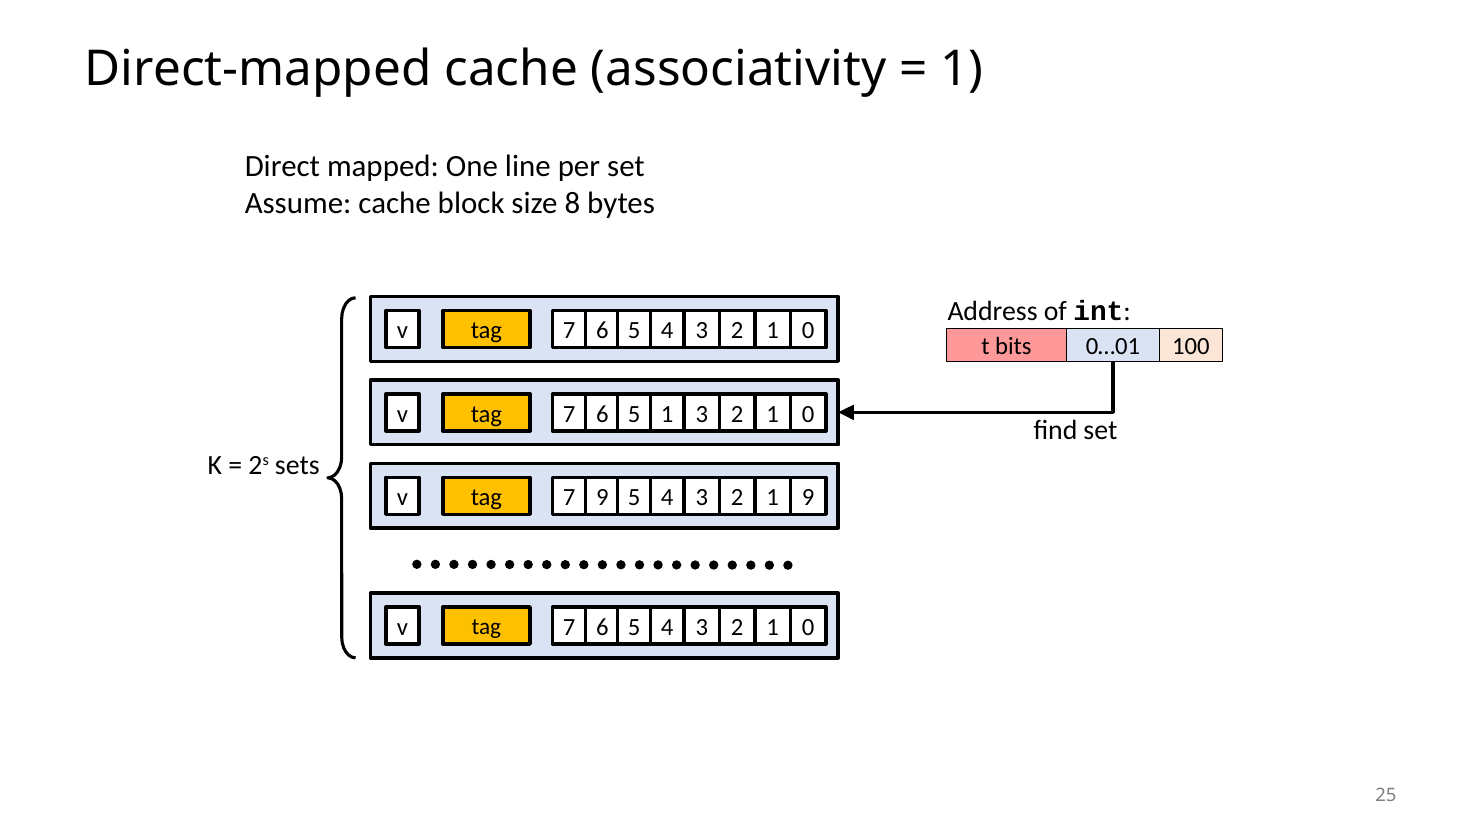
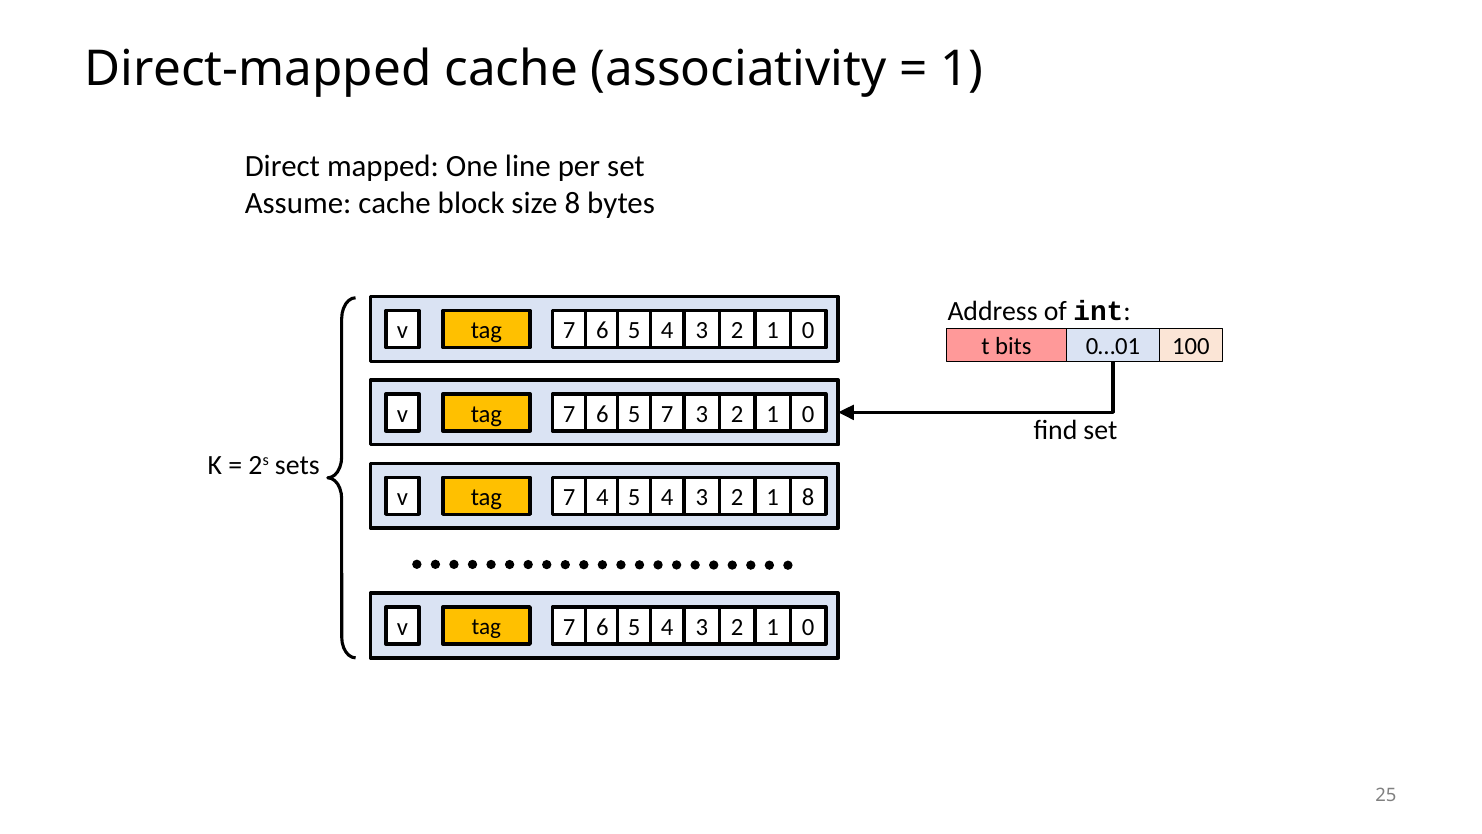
v 1: 1 -> 7
7 9: 9 -> 4
5 9: 9 -> 8
